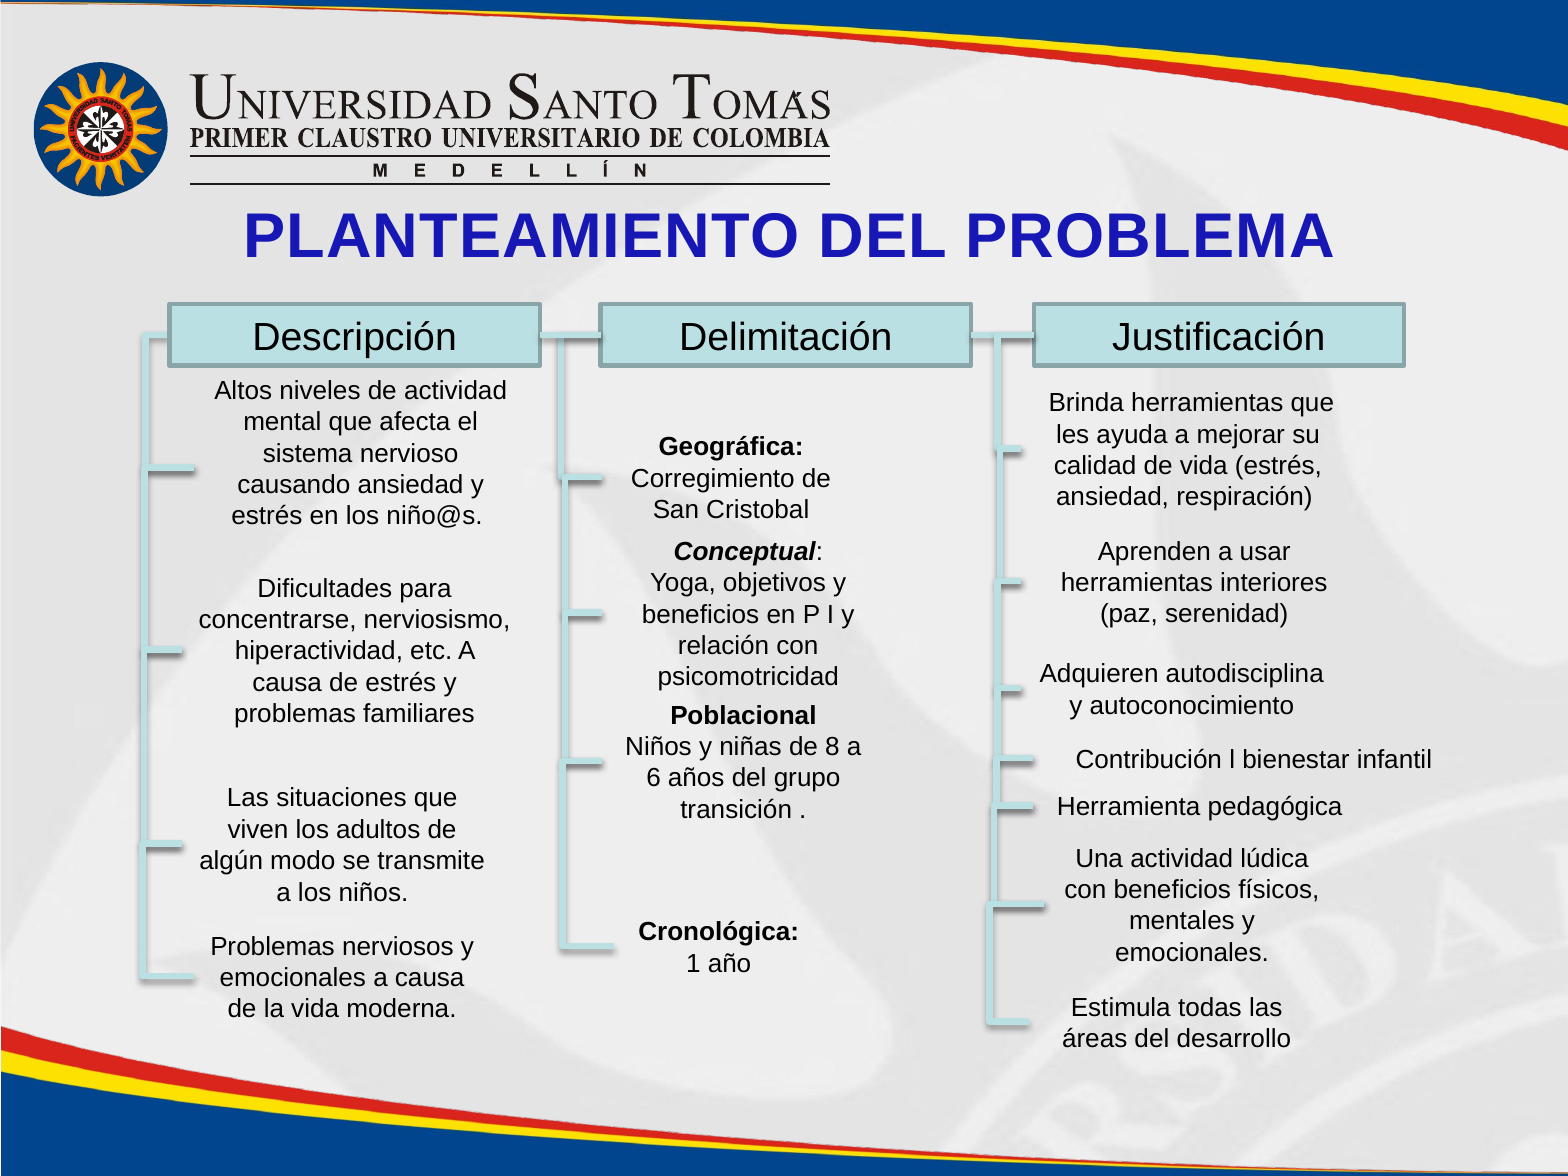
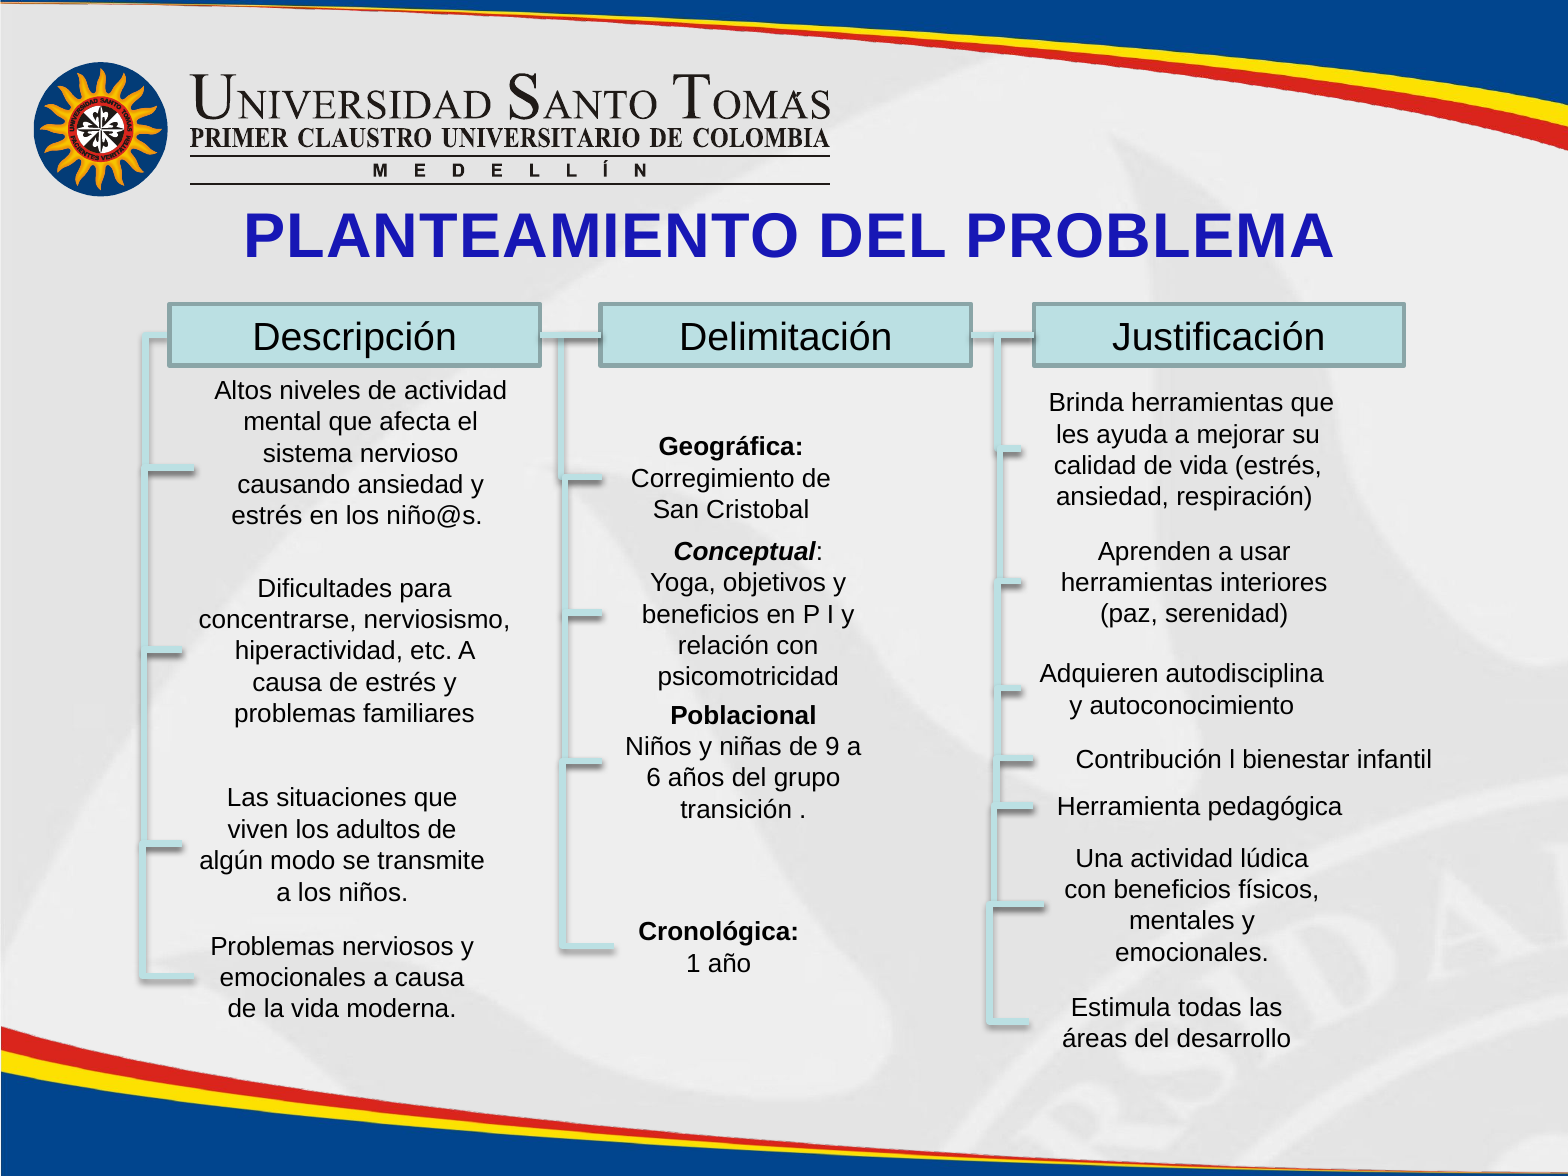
8: 8 -> 9
